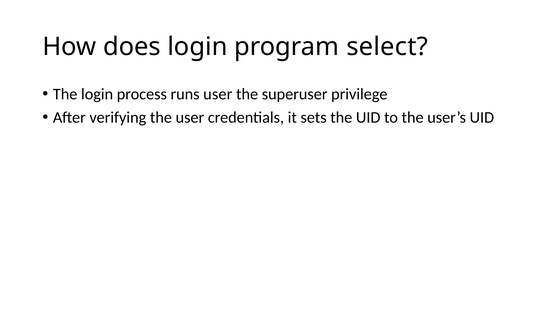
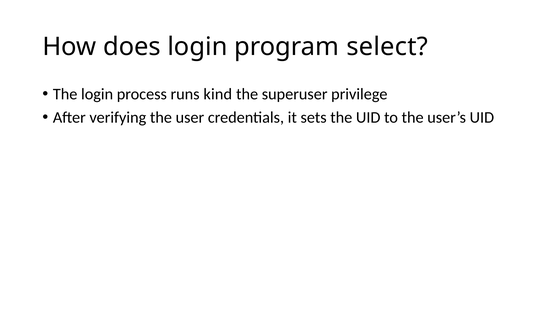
runs user: user -> kind
